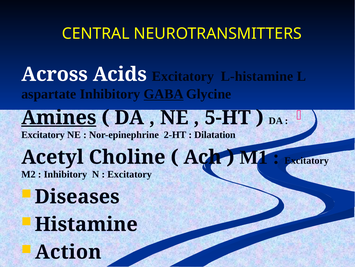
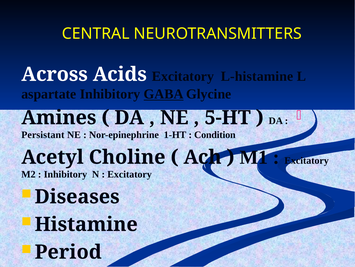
Amines underline: present -> none
Excitatory at (43, 134): Excitatory -> Persistant
2-HT: 2-HT -> 1-HT
Dilatation: Dilatation -> Condition
Action: Action -> Period
